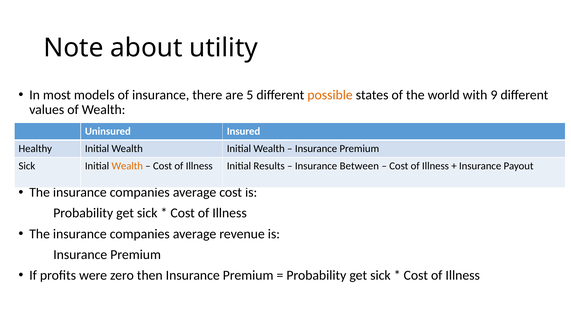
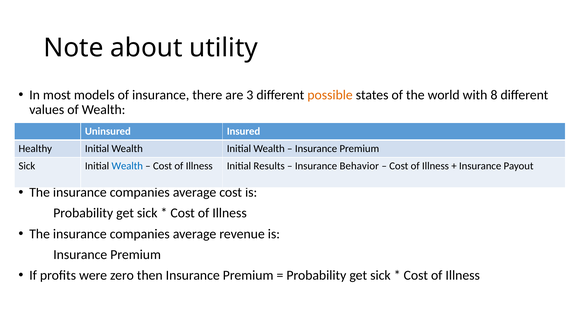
5: 5 -> 3
9: 9 -> 8
Wealth at (127, 166) colour: orange -> blue
Between: Between -> Behavior
